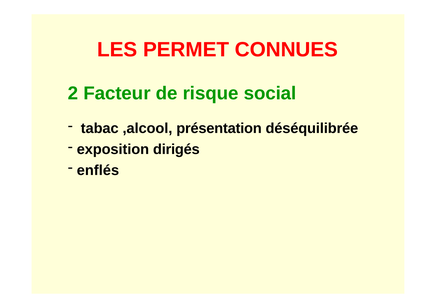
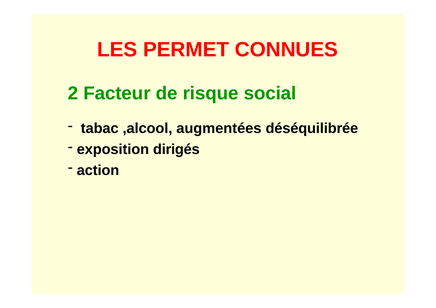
présentation: présentation -> augmentées
enflés: enflés -> action
